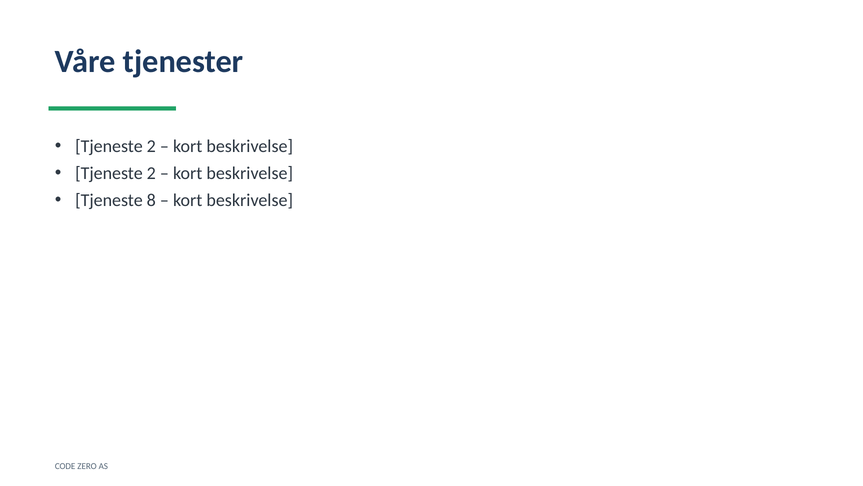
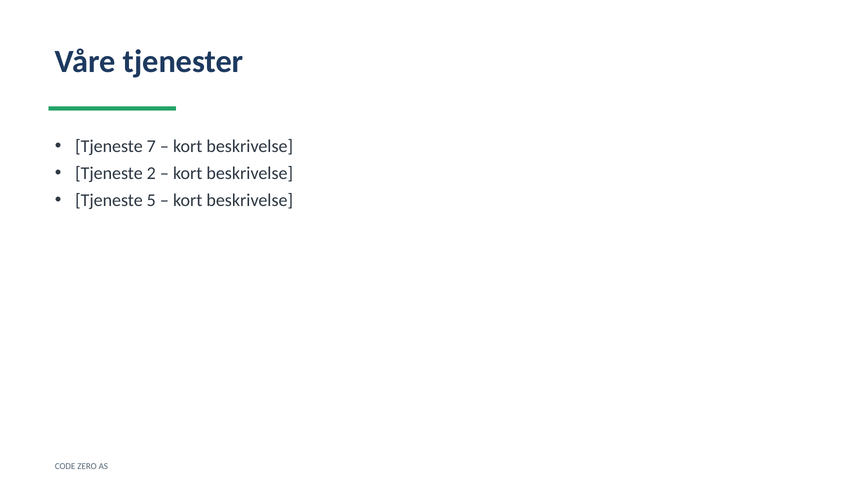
2 at (151, 146): 2 -> 7
8: 8 -> 5
